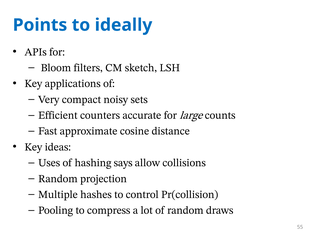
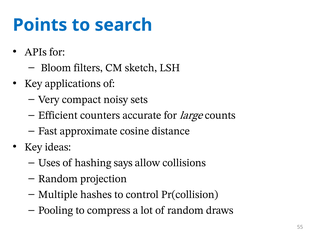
ideally: ideally -> search
